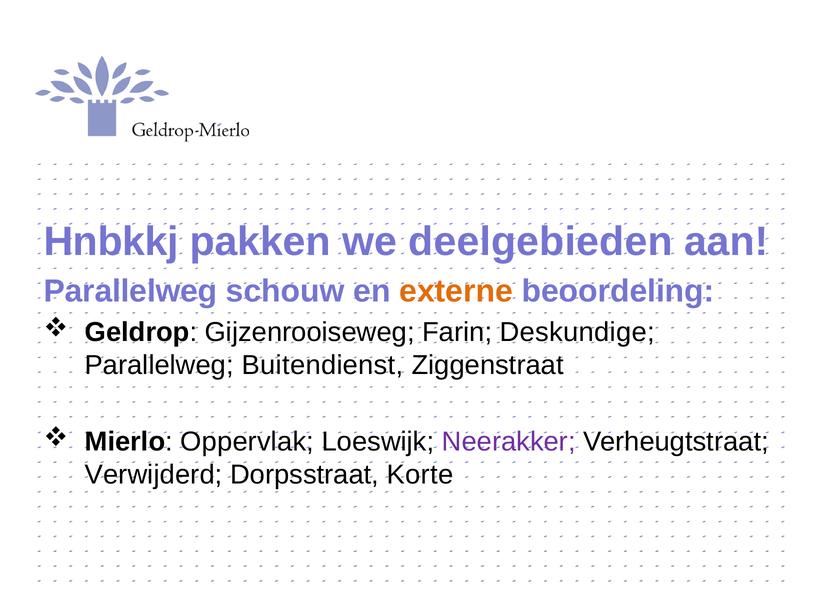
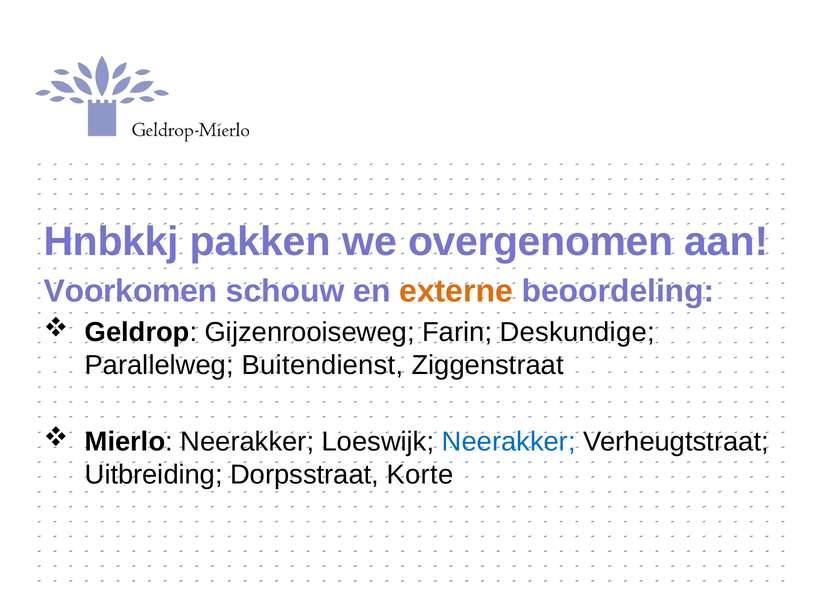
deelgebieden: deelgebieden -> overgenomen
Parallelweg at (131, 291): Parallelweg -> Voorkomen
Mierlo Oppervlak: Oppervlak -> Neerakker
Neerakker at (509, 442) colour: purple -> blue
Verwijderd: Verwijderd -> Uitbreiding
